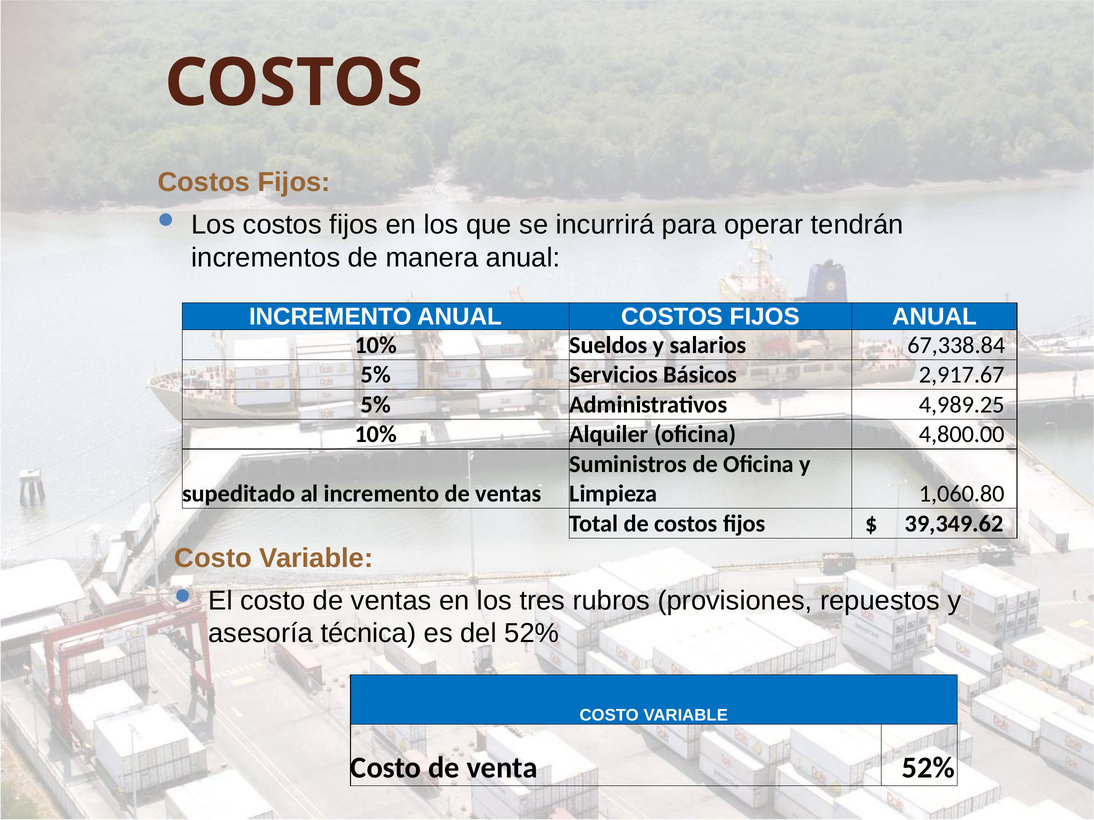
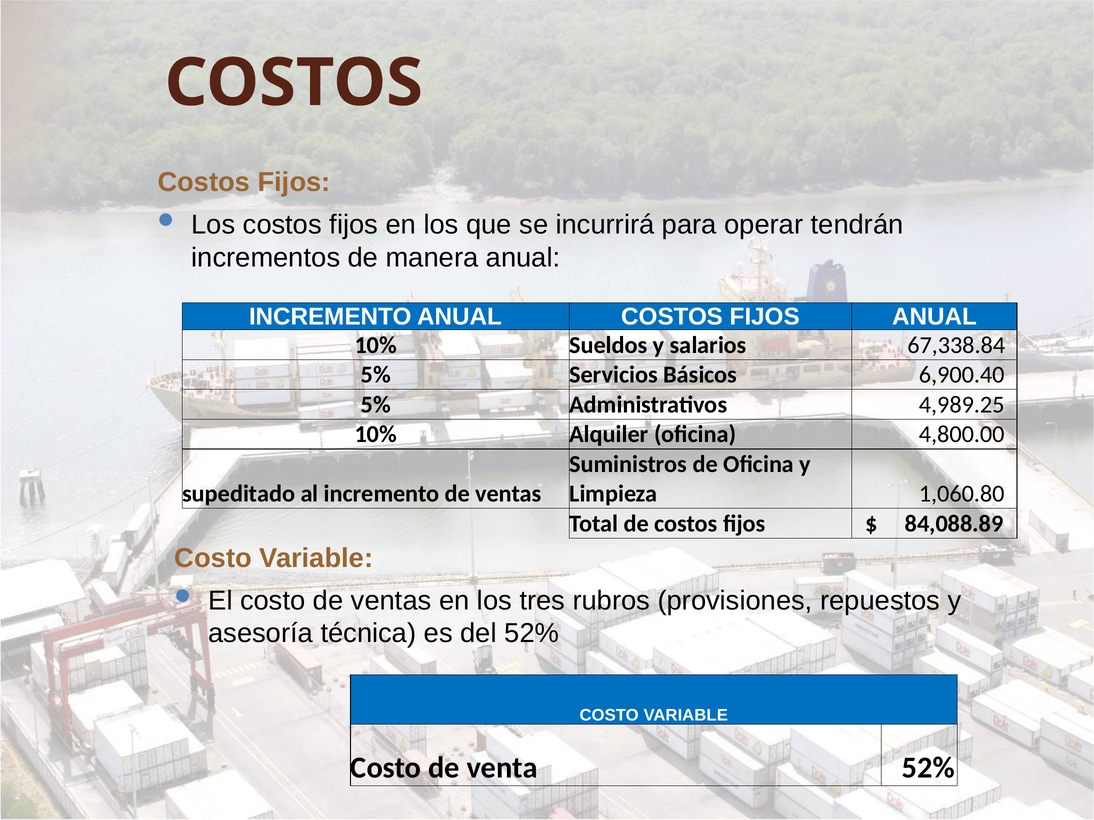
2,917.67: 2,917.67 -> 6,900.40
39,349.62: 39,349.62 -> 84,088.89
